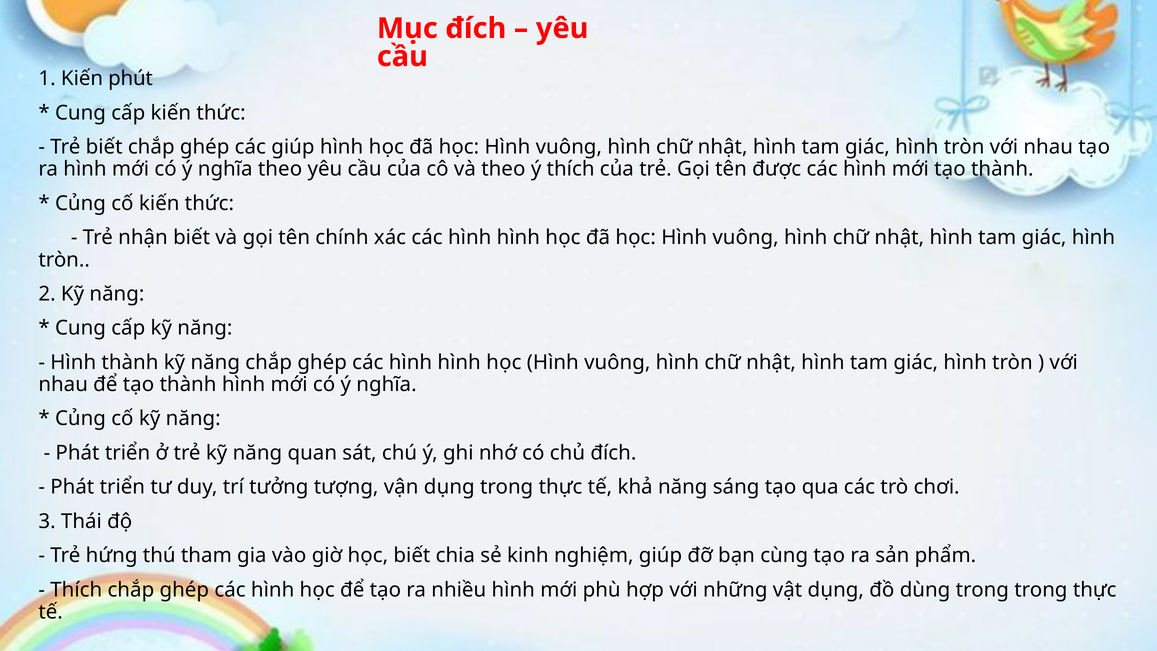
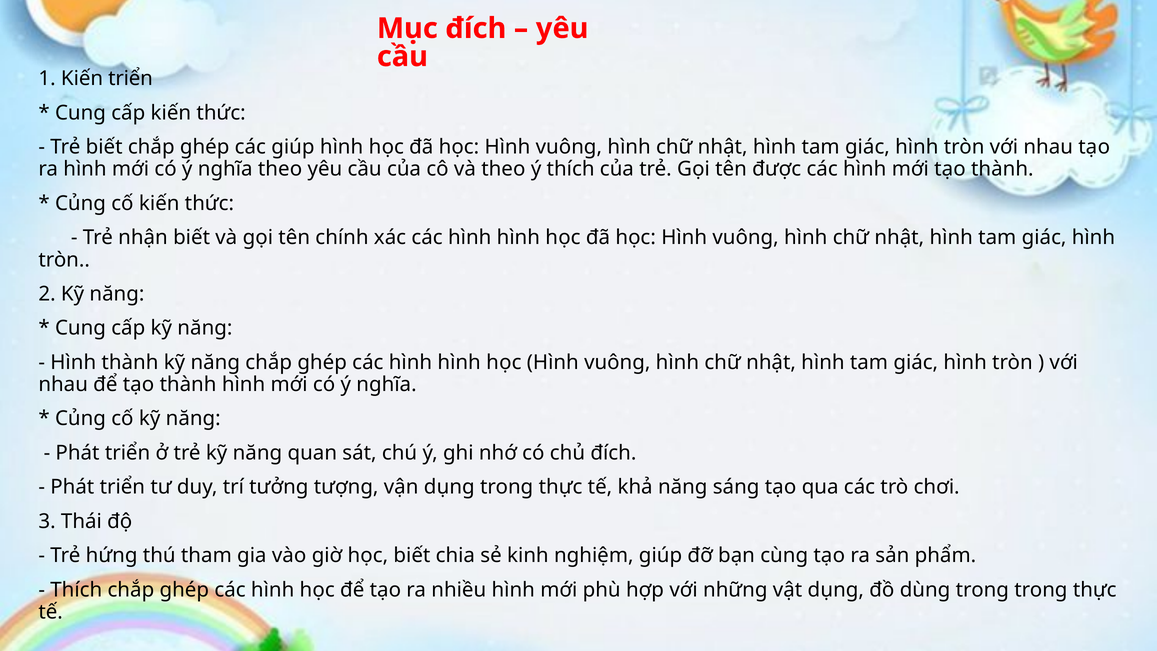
Kiến phút: phút -> triển
